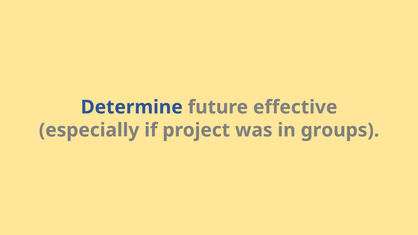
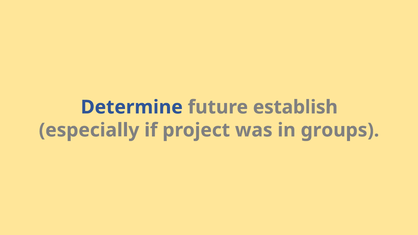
effective: effective -> establish
